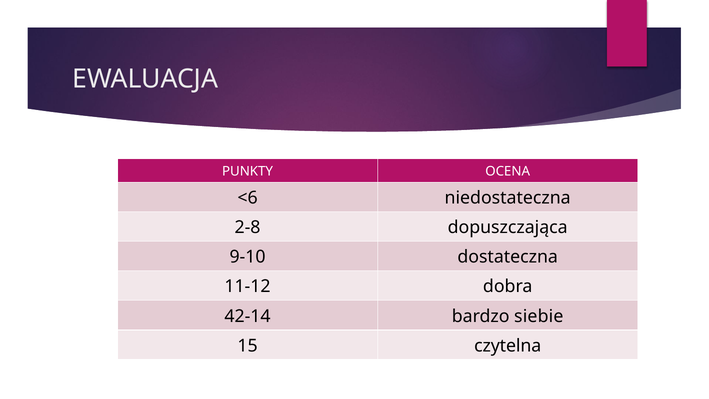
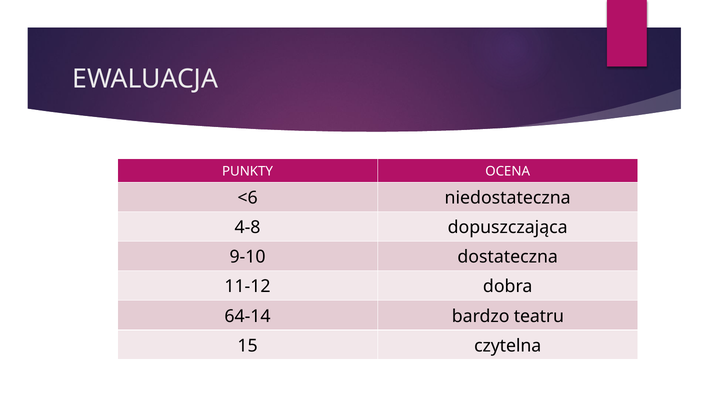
2-8: 2-8 -> 4-8
42-14: 42-14 -> 64-14
siebie: siebie -> teatru
